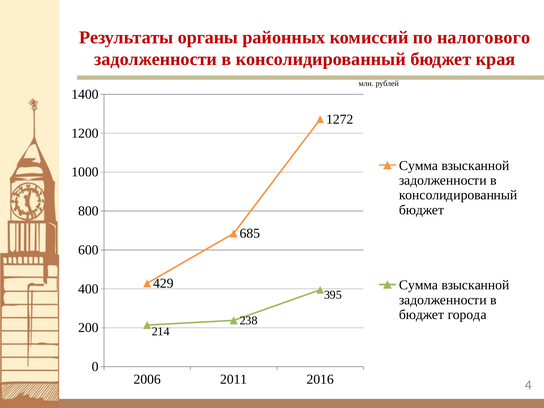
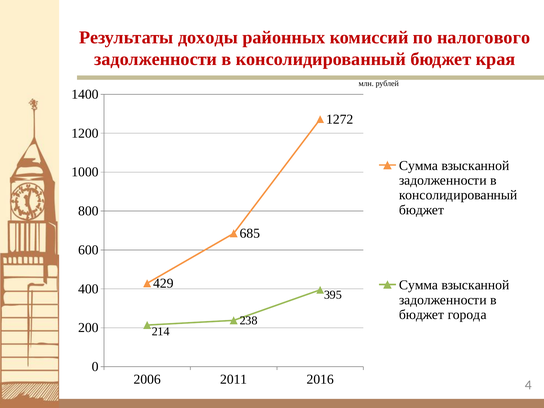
органы: органы -> доходы
